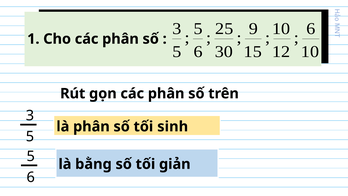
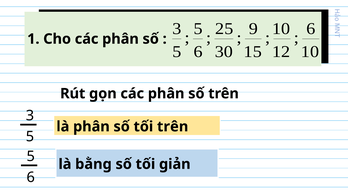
tối sinh: sinh -> trên
